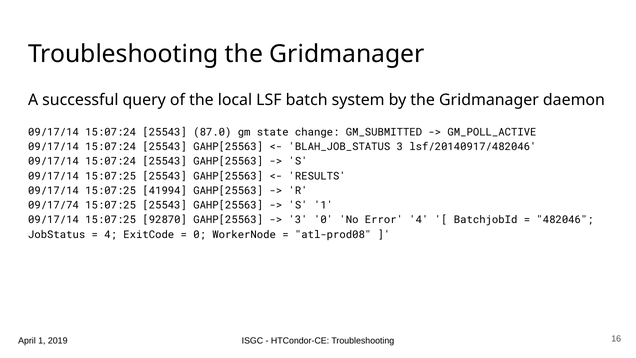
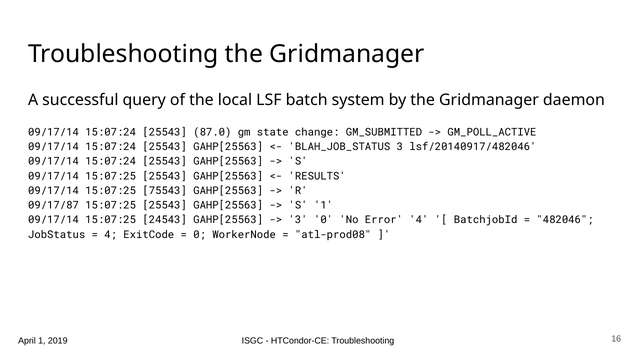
41994: 41994 -> 75543
09/17/74: 09/17/74 -> 09/17/87
92870: 92870 -> 24543
